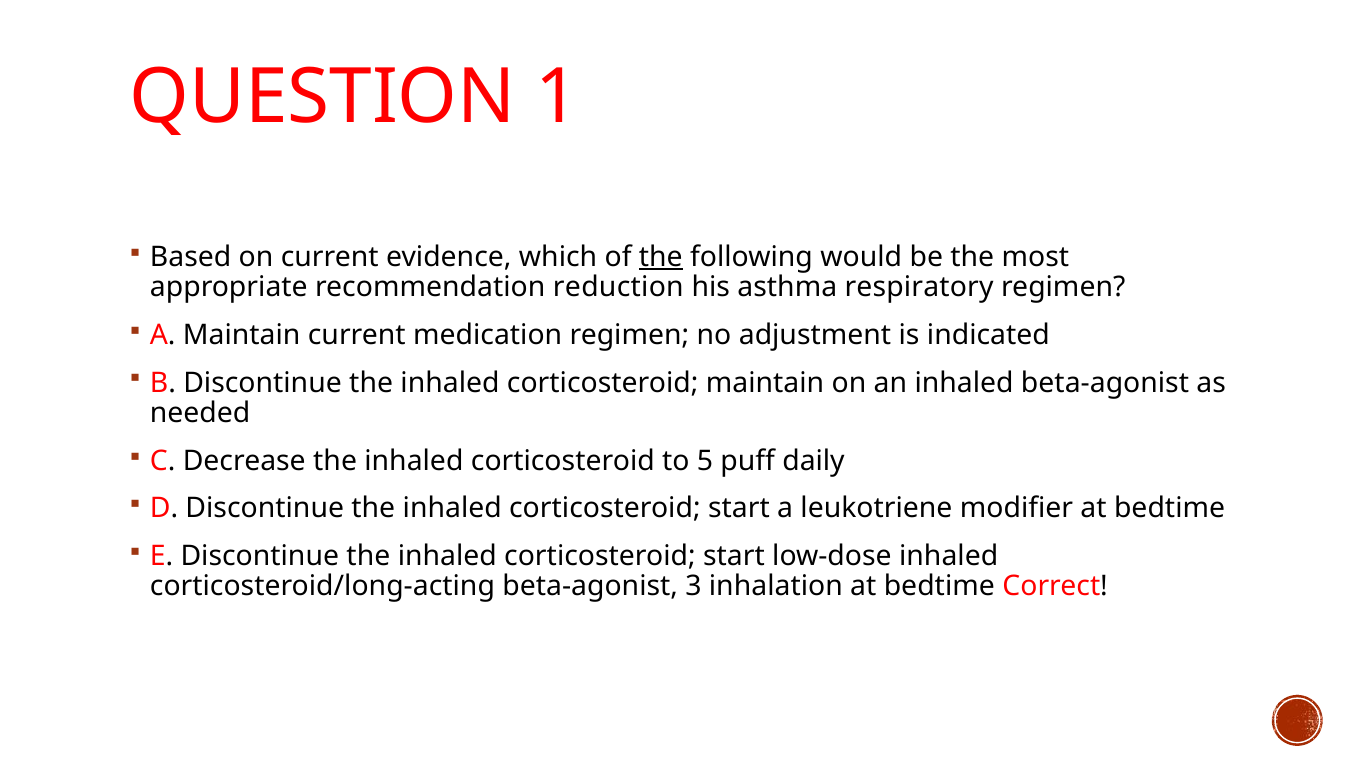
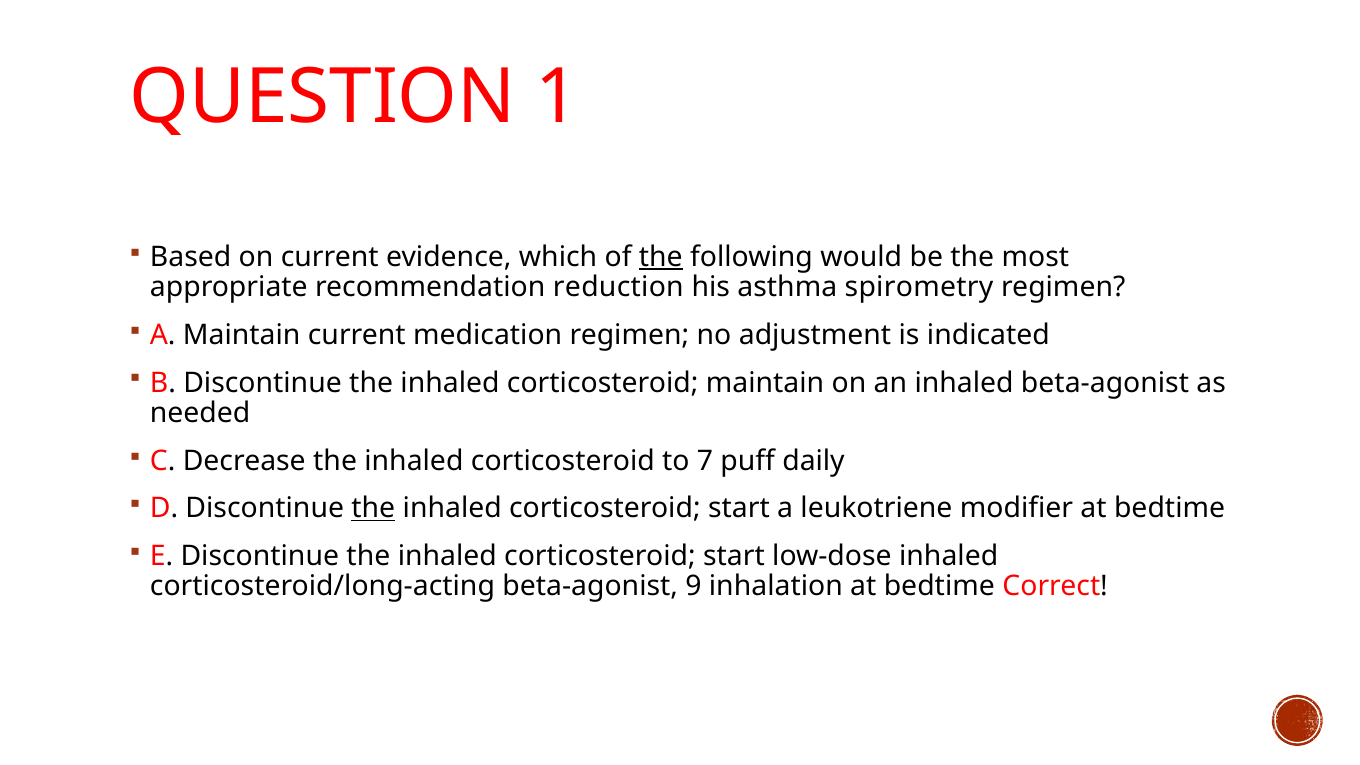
respiratory: respiratory -> spirometry
5: 5 -> 7
the at (373, 508) underline: none -> present
3: 3 -> 9
